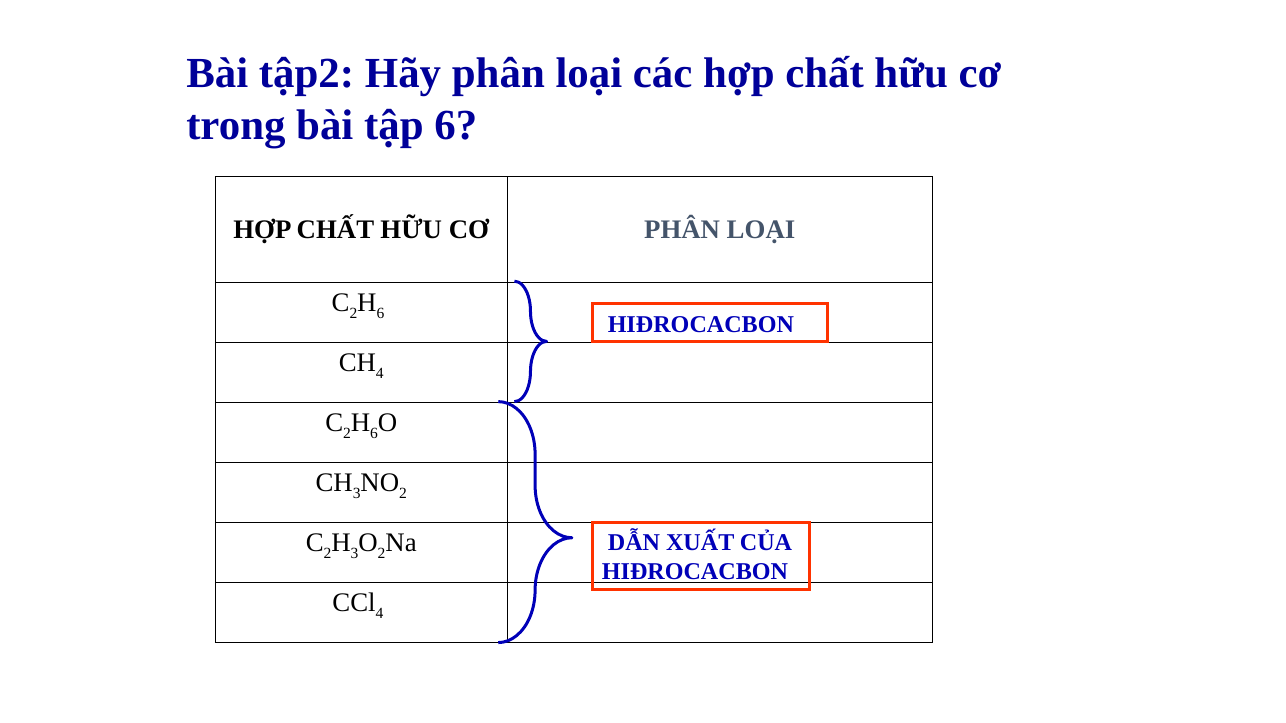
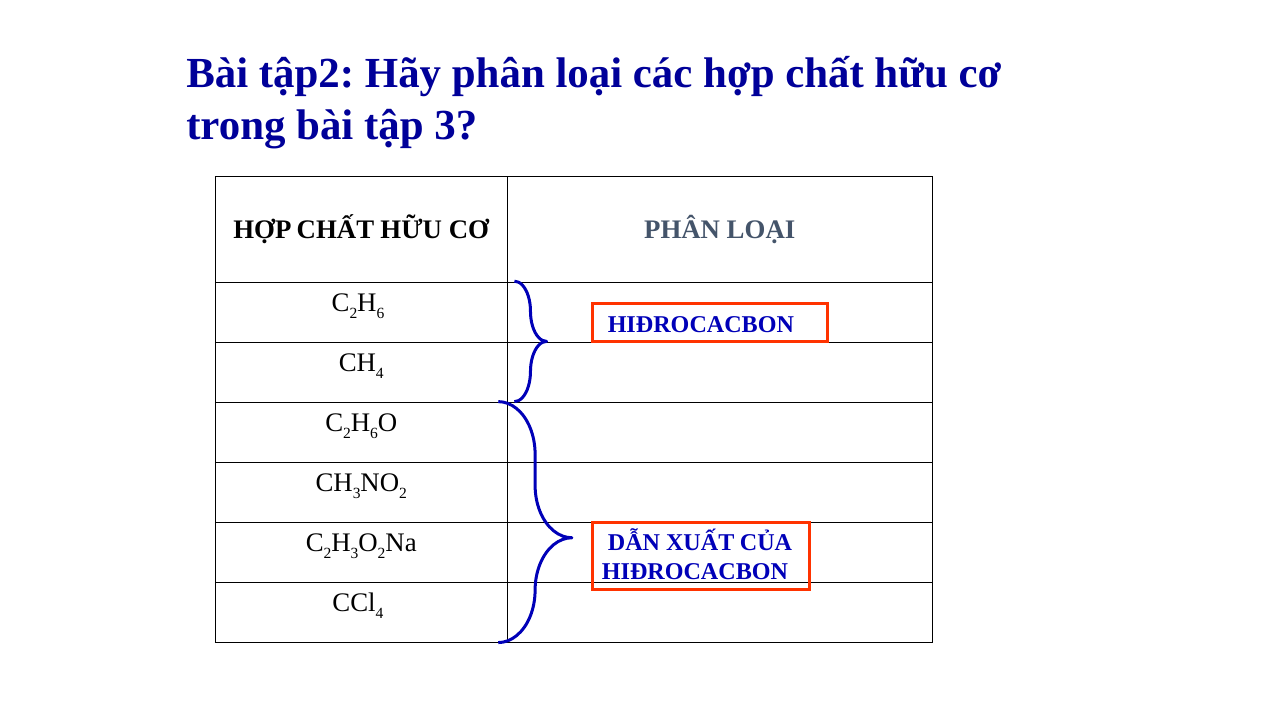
tập 6: 6 -> 3
